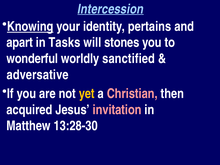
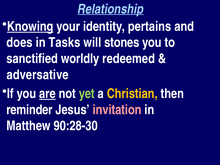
Intercession: Intercession -> Relationship
apart: apart -> does
wonderful: wonderful -> sanctified
sanctified: sanctified -> redeemed
are underline: none -> present
yet colour: yellow -> light green
Christian colour: pink -> yellow
acquired: acquired -> reminder
13:28-30: 13:28-30 -> 90:28-30
